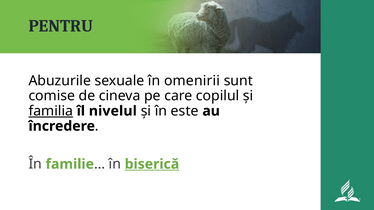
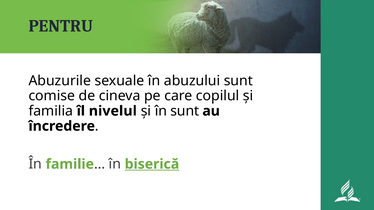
omenirii: omenirii -> abuzului
familia underline: present -> none
în este: este -> sunt
